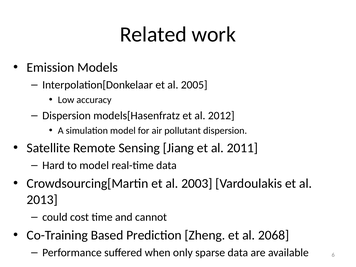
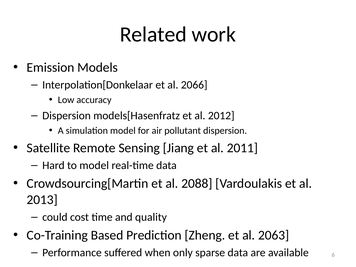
2005: 2005 -> 2066
2003: 2003 -> 2088
cannot: cannot -> quality
2068: 2068 -> 2063
